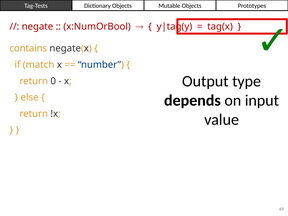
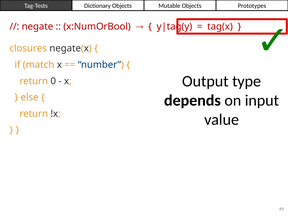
contains: contains -> closures
